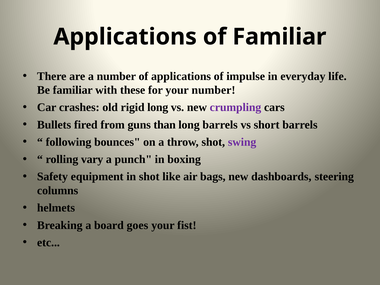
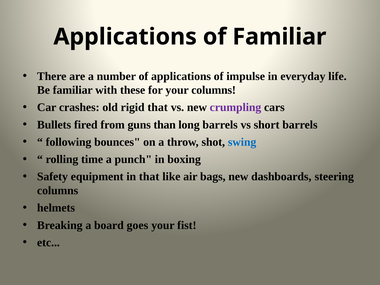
your number: number -> columns
rigid long: long -> that
swing colour: purple -> blue
vary: vary -> time
in shot: shot -> that
